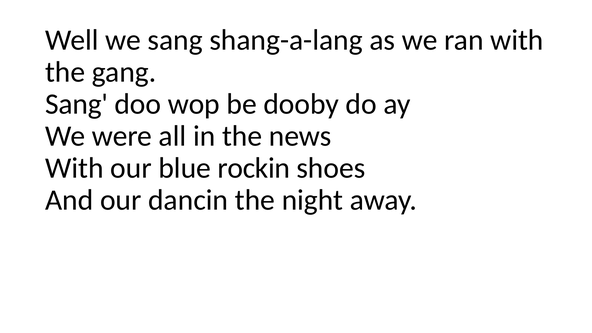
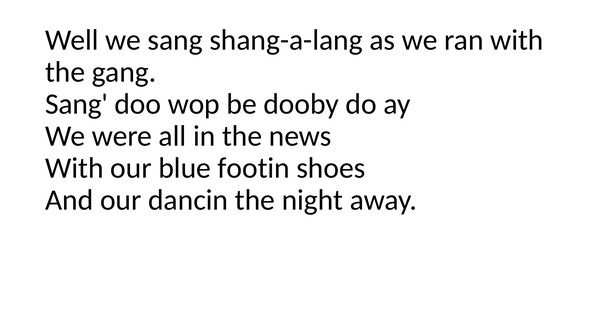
rockin: rockin -> footin
